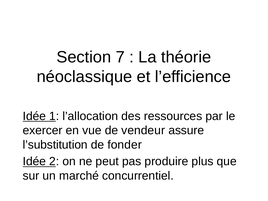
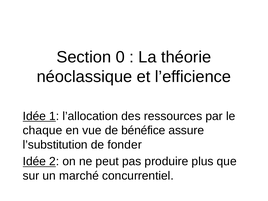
7: 7 -> 0
exercer: exercer -> chaque
vendeur: vendeur -> bénéfice
